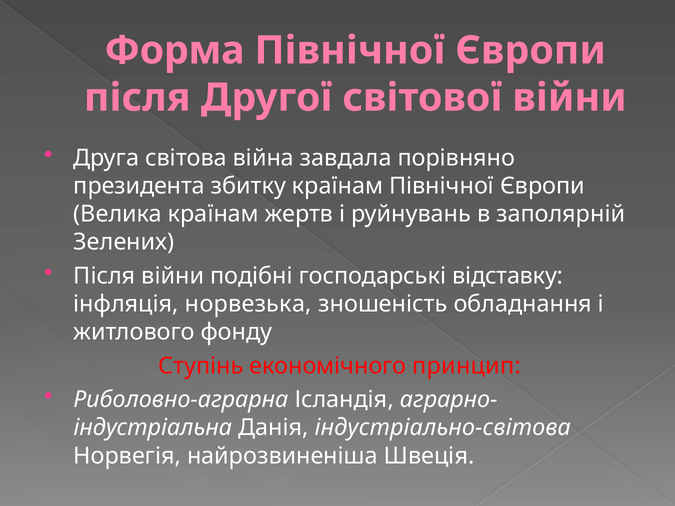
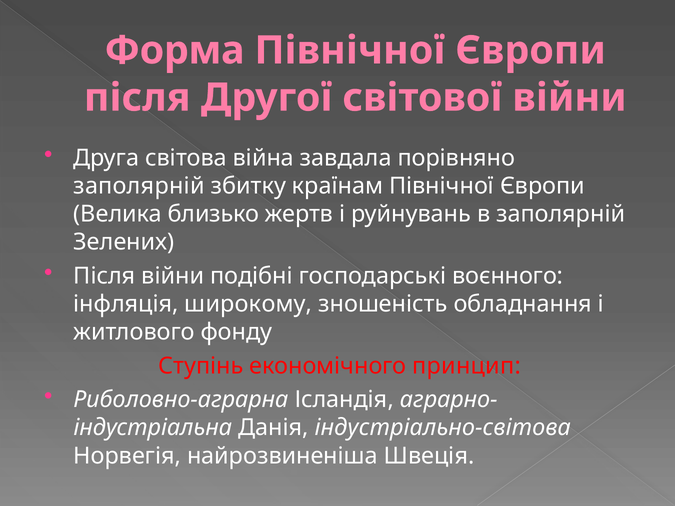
президента at (139, 186): президента -> заполярній
Велика країнам: країнам -> близько
відставку: відставку -> воєнного
норвезька: норвезька -> широкому
